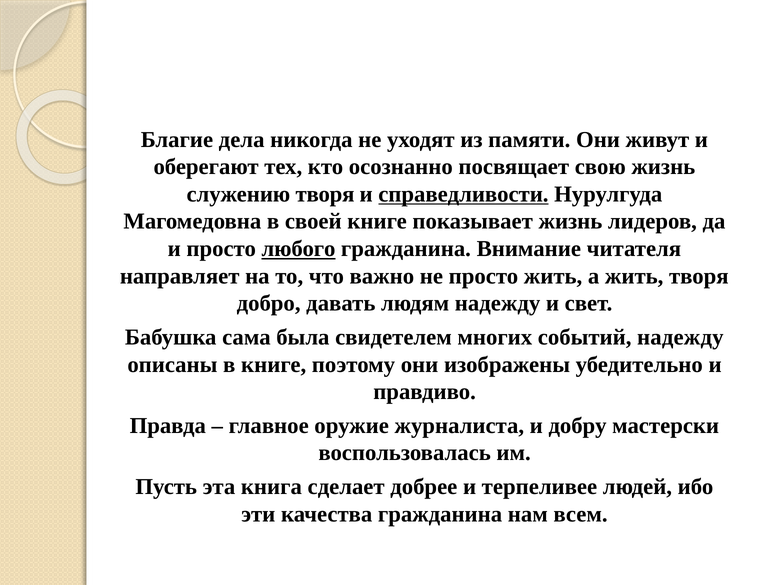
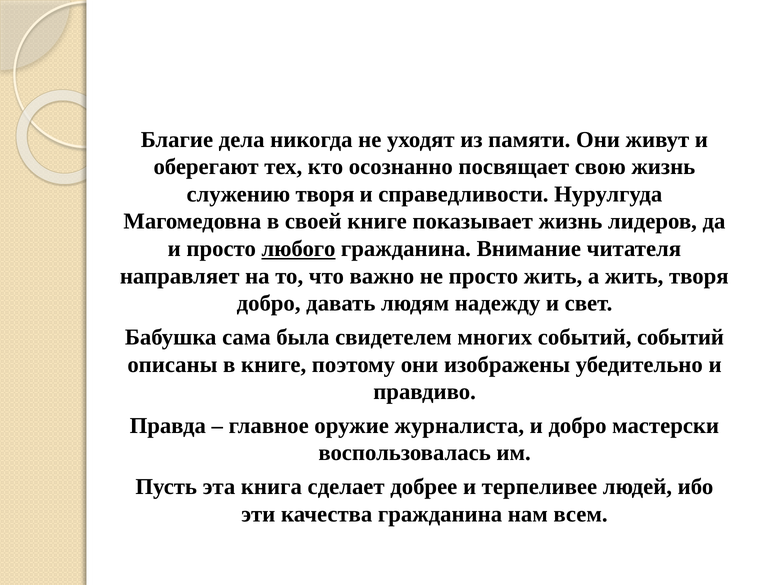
справедливости underline: present -> none
событий надежду: надежду -> событий
и добру: добру -> добро
